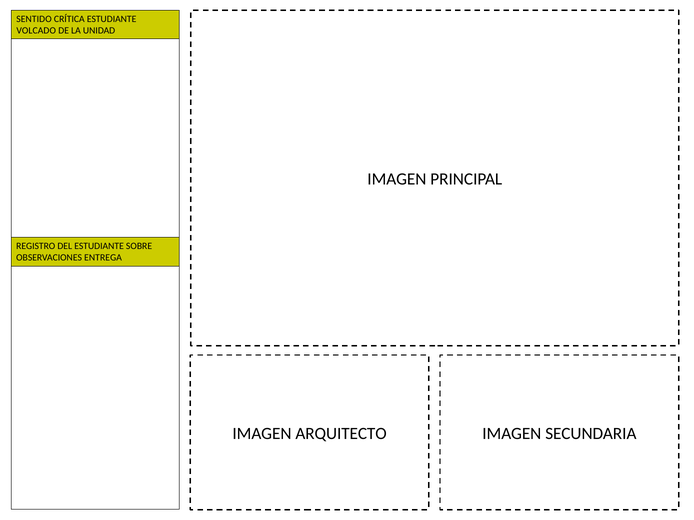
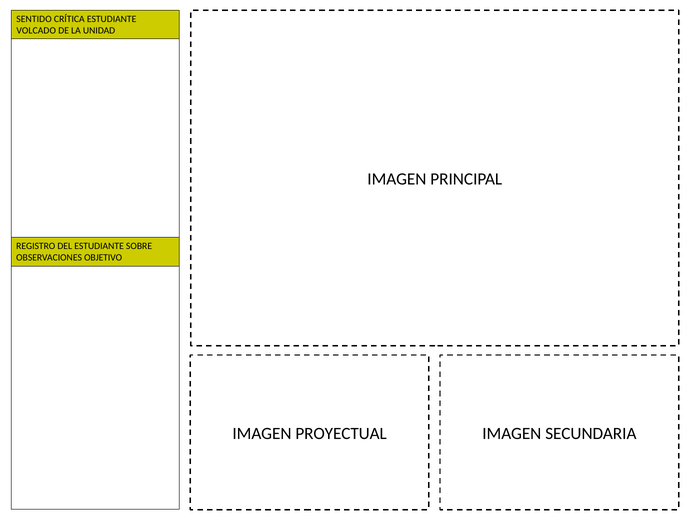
ENTREGA: ENTREGA -> OBJETIVO
ARQUITECTO: ARQUITECTO -> PROYECTUAL
